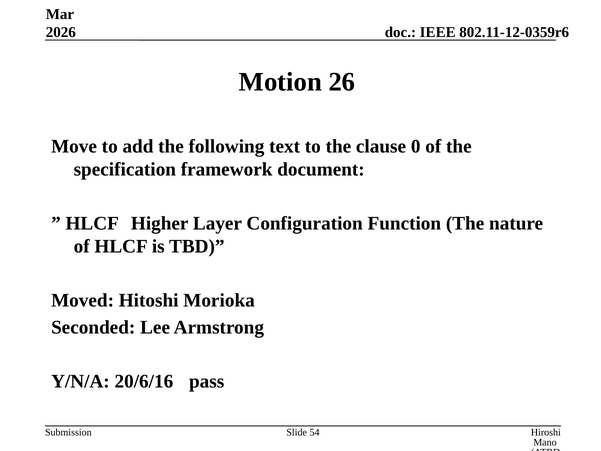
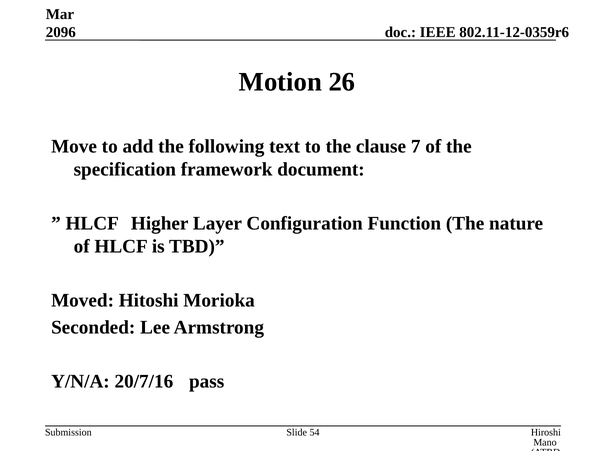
2026: 2026 -> 2096
0: 0 -> 7
20/6/16: 20/6/16 -> 20/7/16
